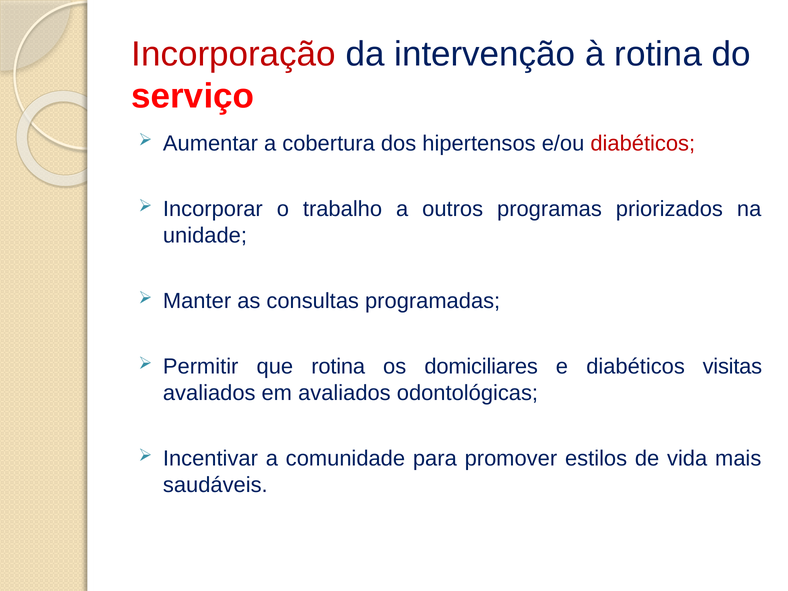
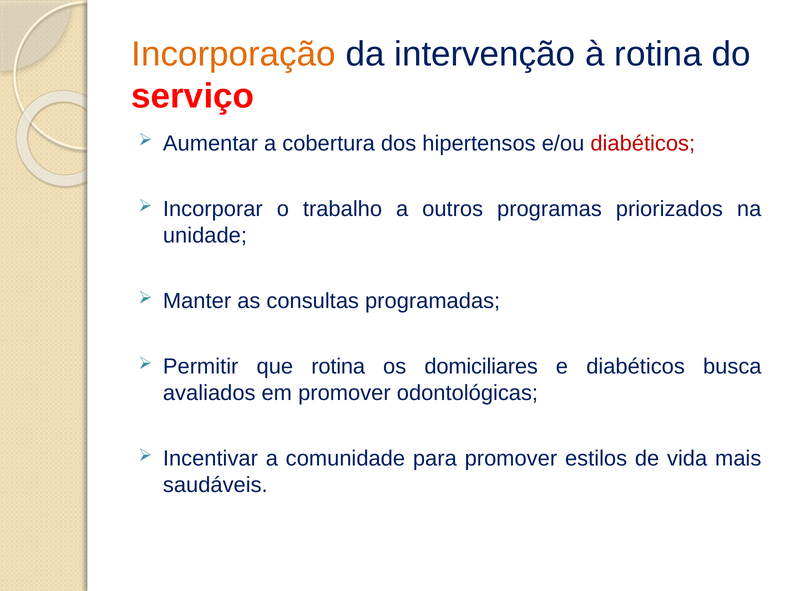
Incorporação colour: red -> orange
visitas: visitas -> busca
em avaliados: avaliados -> promover
